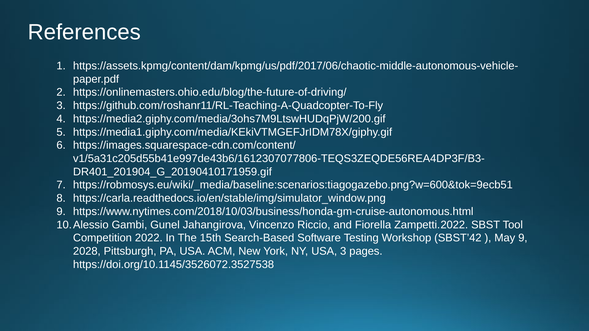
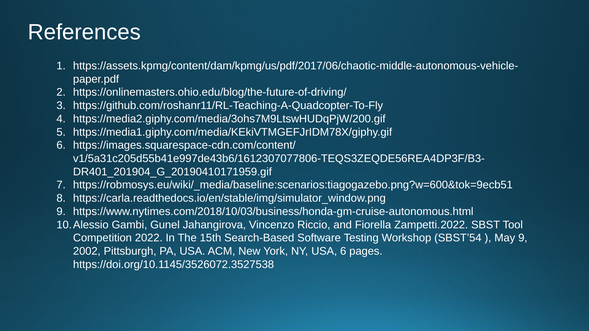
SBST’42: SBST’42 -> SBST’54
2028: 2028 -> 2002
USA 3: 3 -> 6
